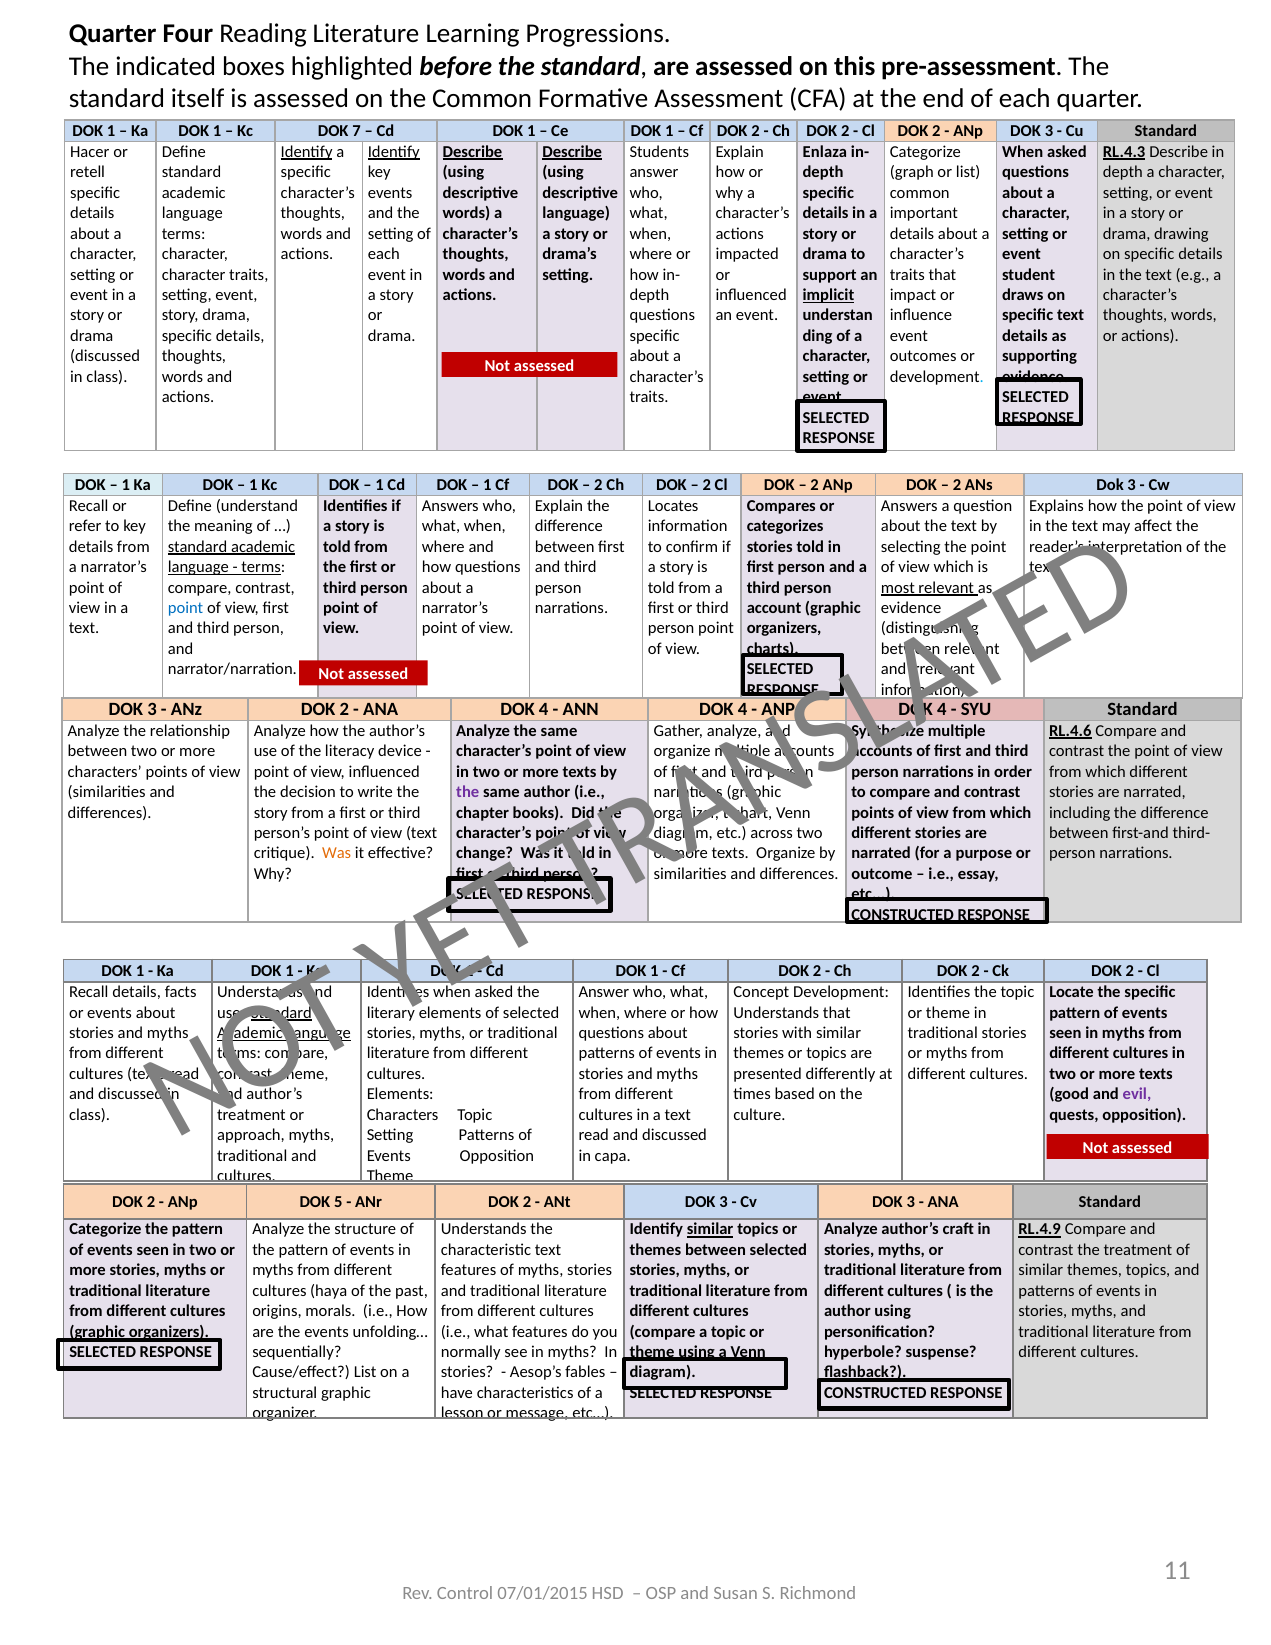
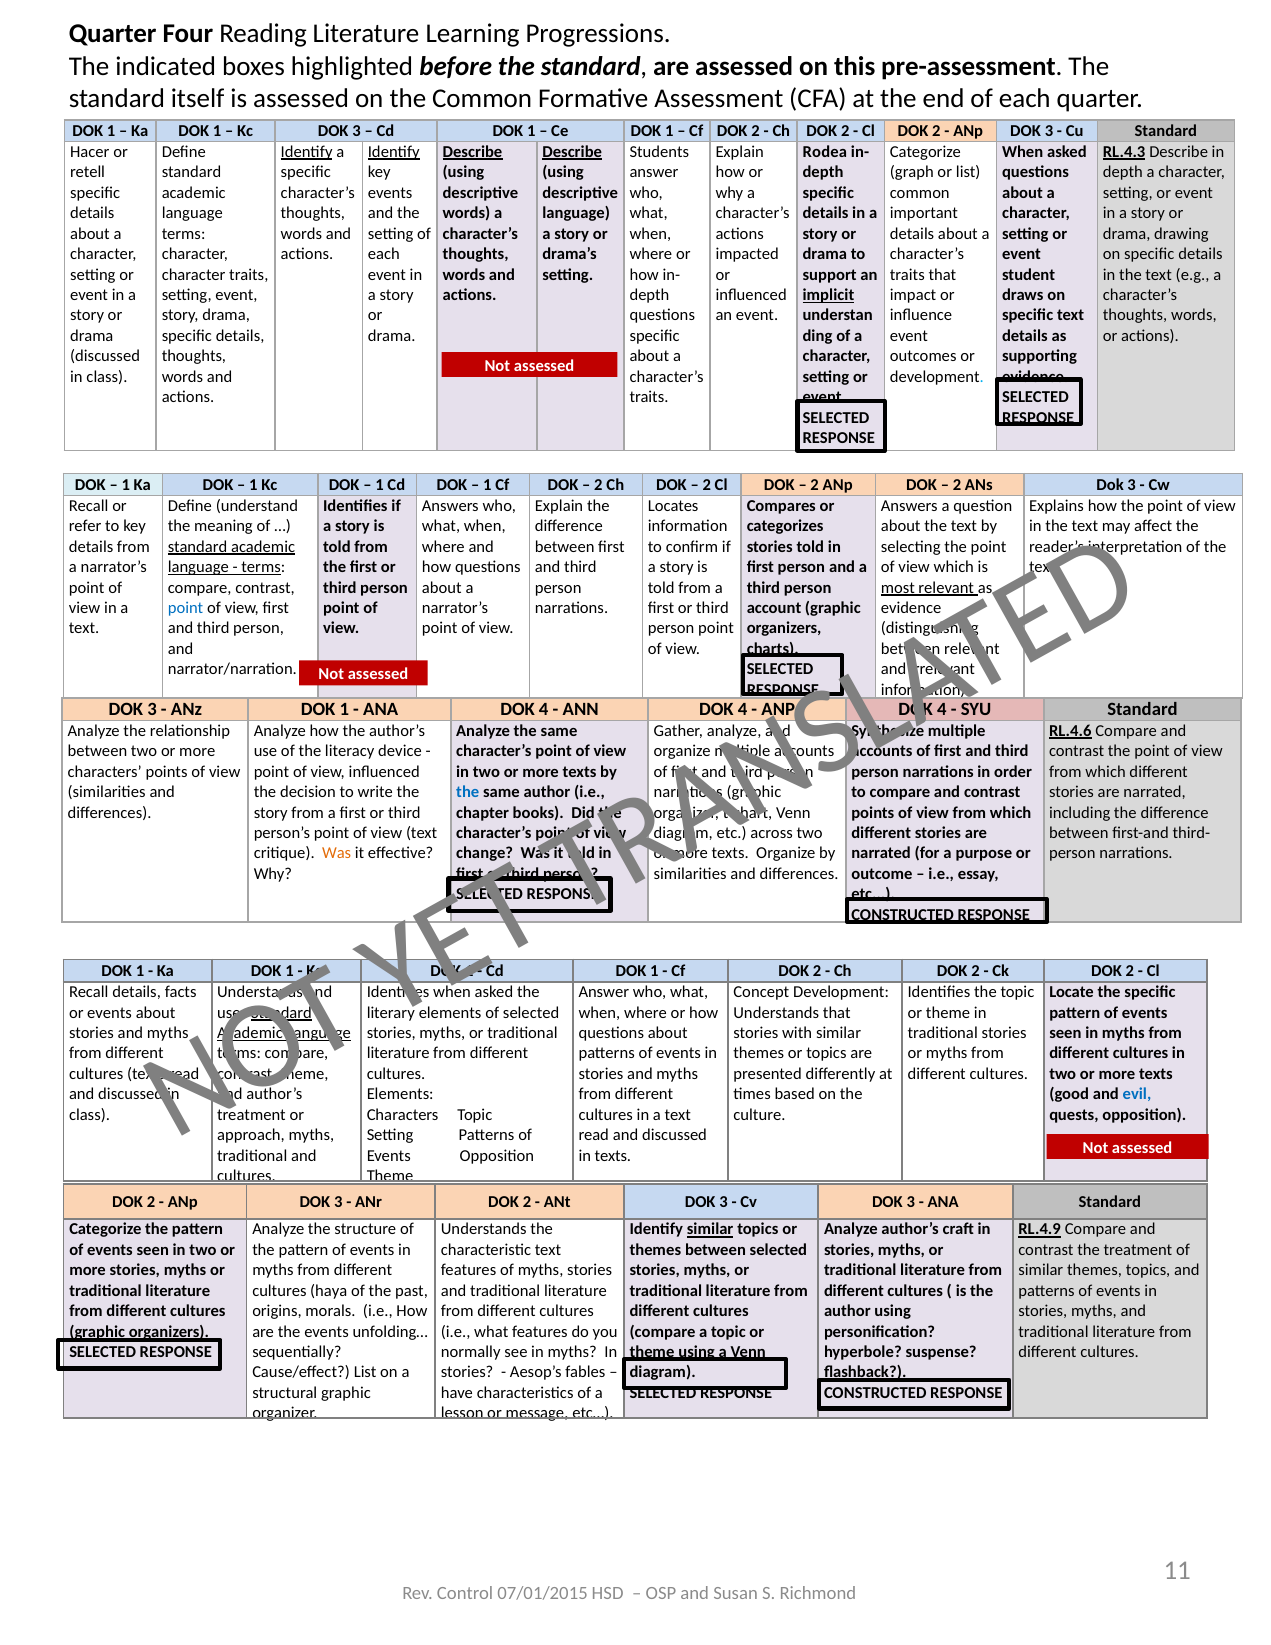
Kc DOK 7: 7 -> 3
Enlaza: Enlaza -> Rodea
ANz DOK 2: 2 -> 1
the at (468, 792) colour: purple -> blue
evil colour: purple -> blue
in capa: capa -> texts
5 at (338, 1202): 5 -> 3
